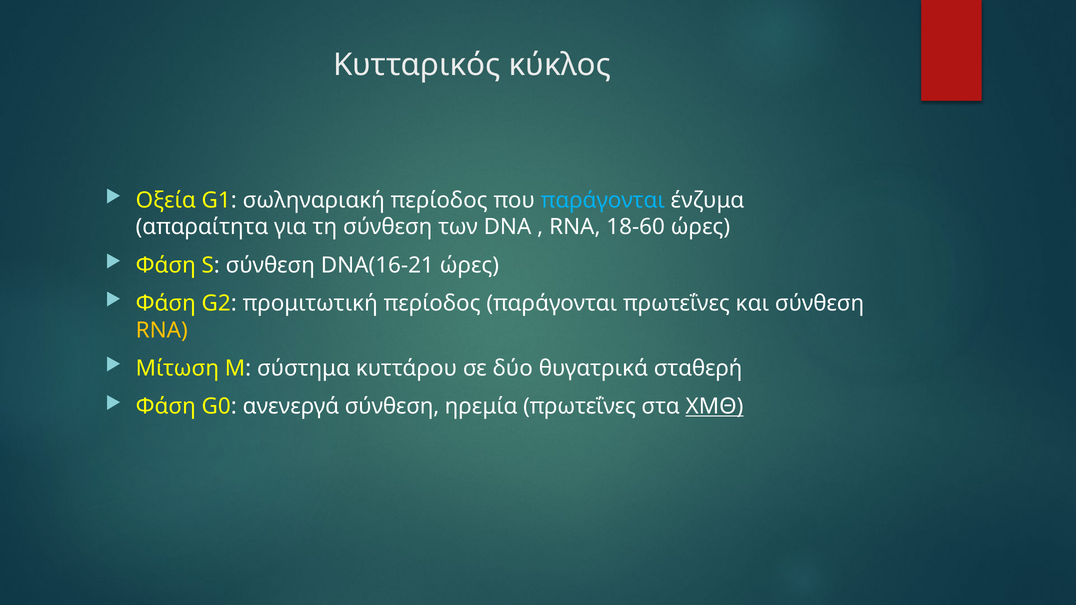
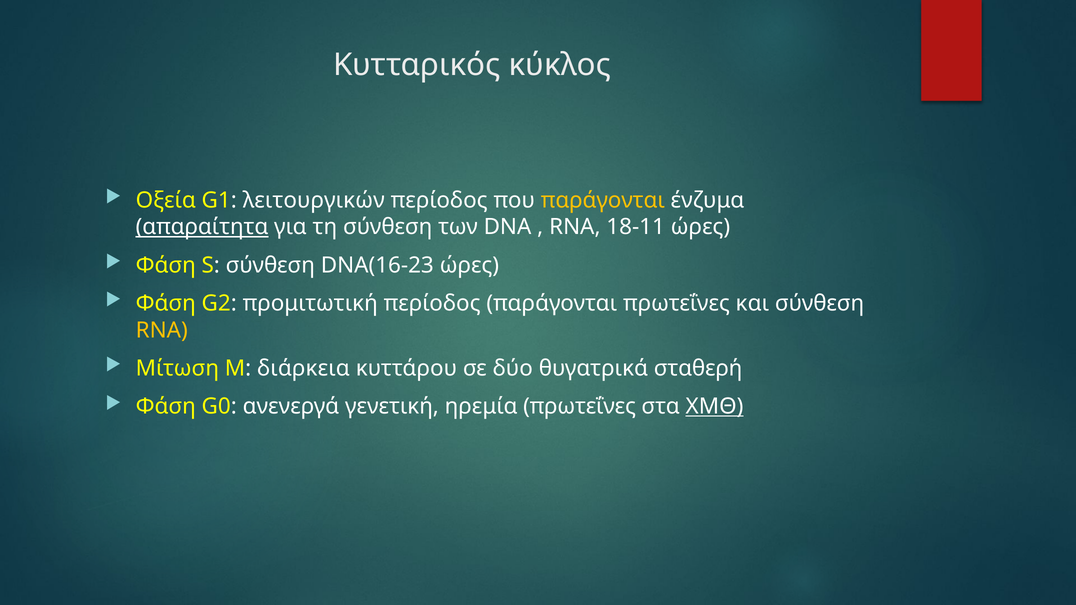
σωληναριακή: σωληναριακή -> λειτουργικών
παράγονται at (603, 200) colour: light blue -> yellow
απαραίτητα underline: none -> present
18-60: 18-60 -> 18-11
DNA(16-21: DNA(16-21 -> DNA(16-23
σύστημα: σύστημα -> διάρκεια
ανενεργά σύνθεση: σύνθεση -> γενετική
